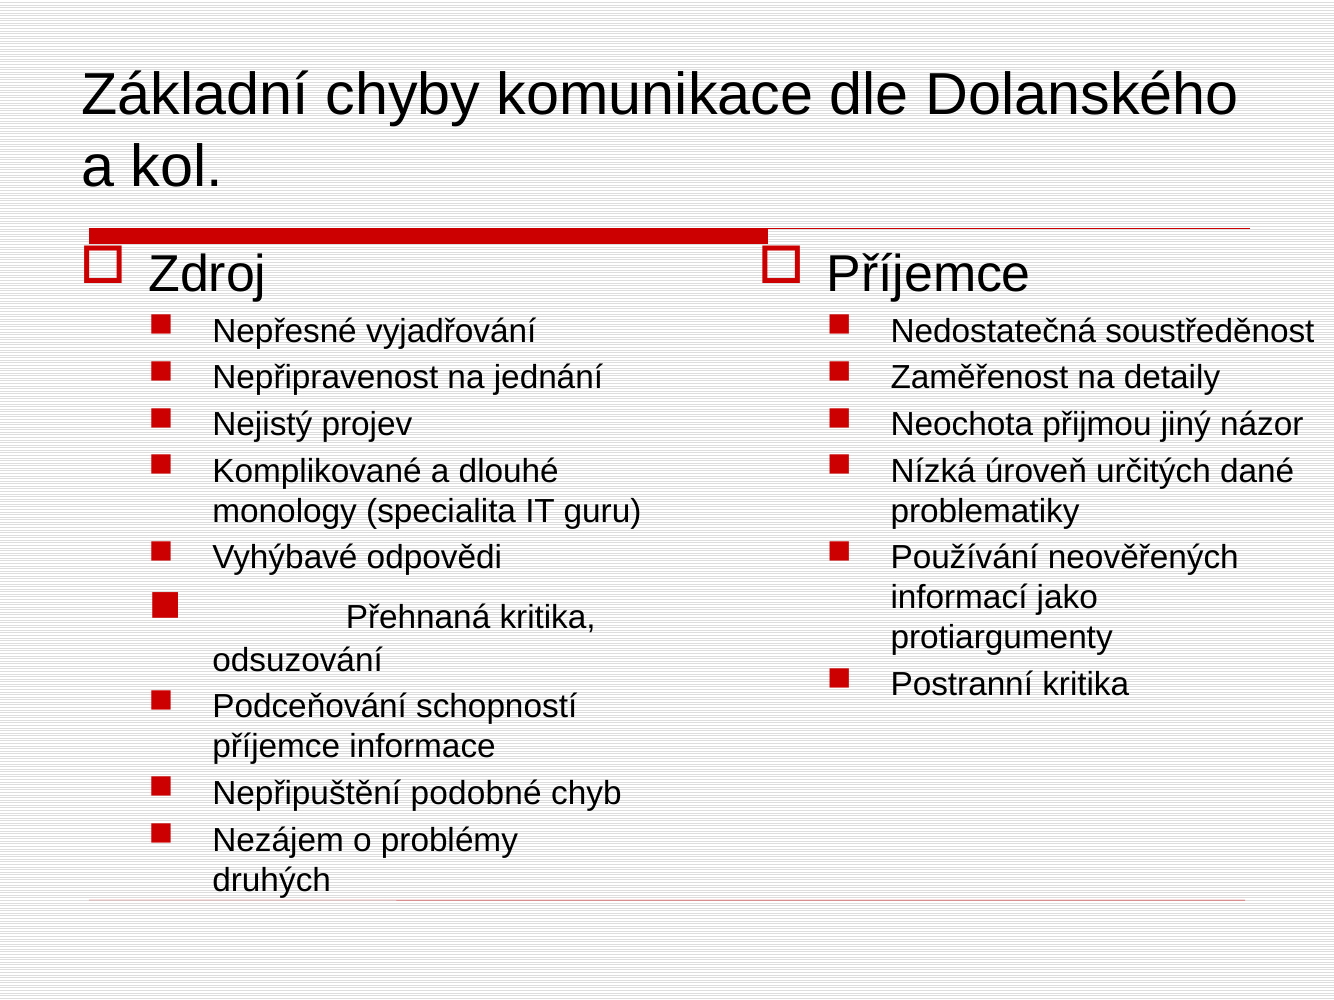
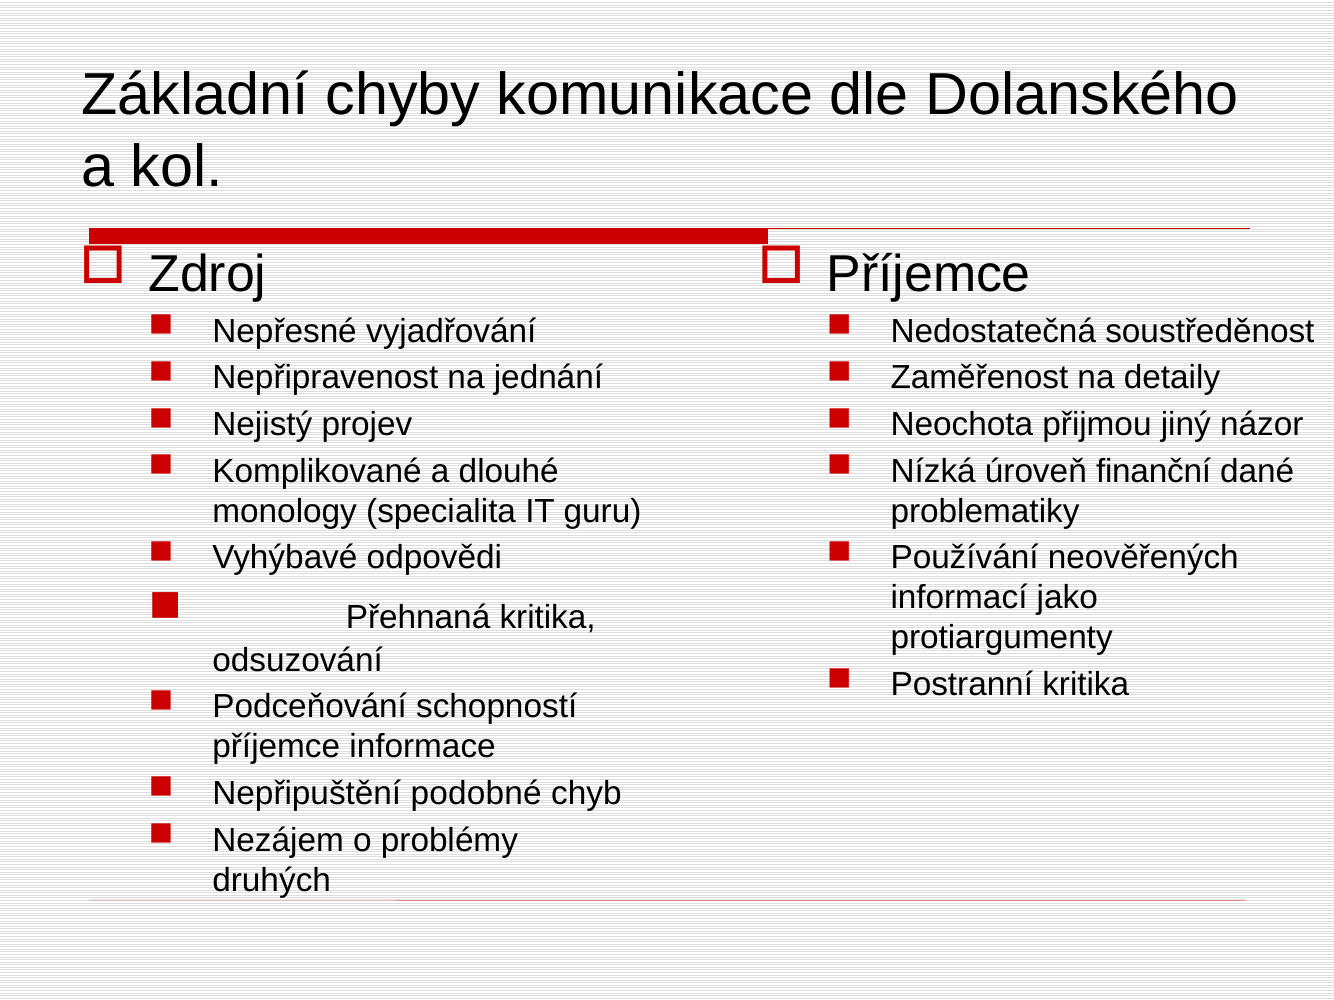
určitých: určitých -> finanční
